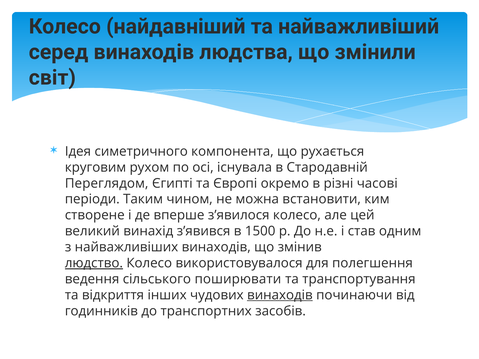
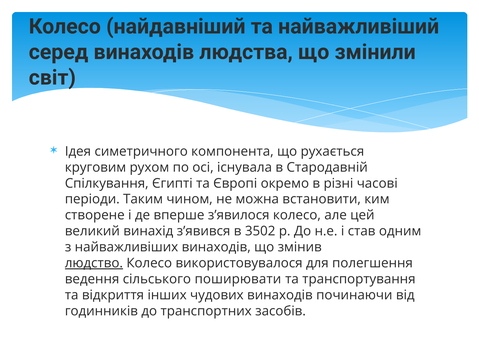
Переглядом: Переглядом -> Спілкування
1500: 1500 -> 3502
винаходів at (280, 295) underline: present -> none
